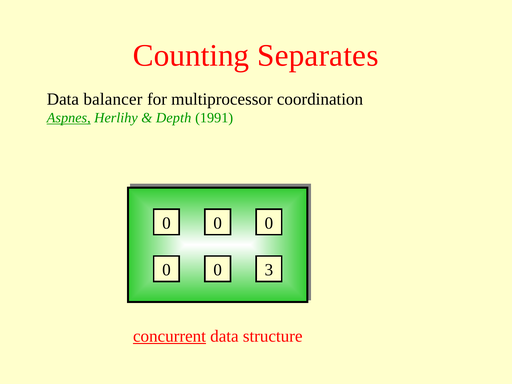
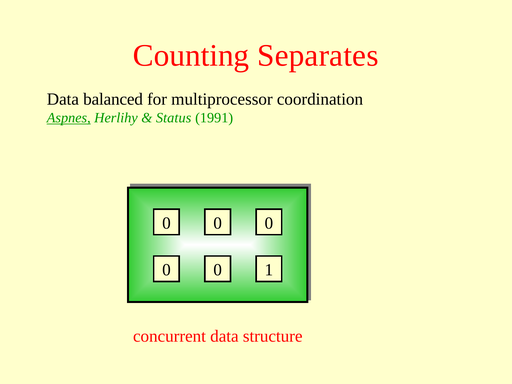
balancer: balancer -> balanced
Depth: Depth -> Status
3: 3 -> 1
concurrent underline: present -> none
